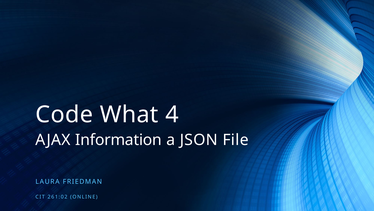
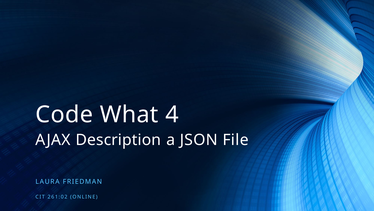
Information: Information -> Description
